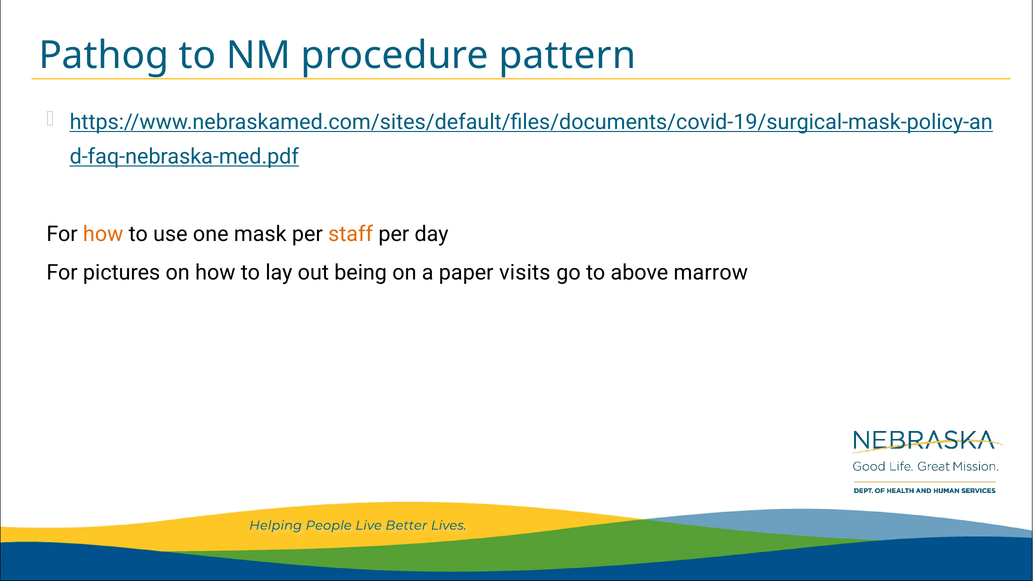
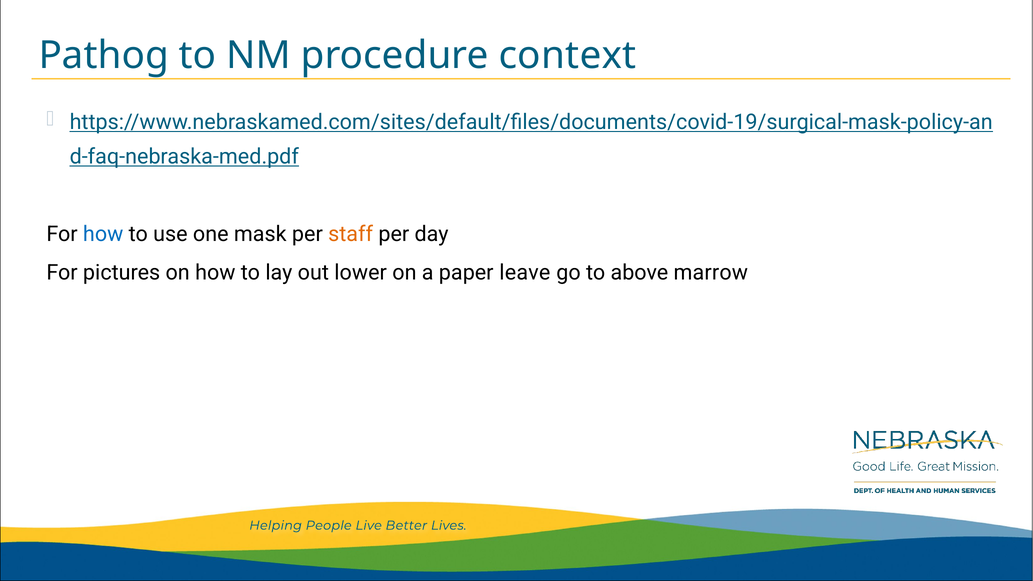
pattern: pattern -> context
how at (103, 234) colour: orange -> blue
being: being -> lower
visits: visits -> leave
